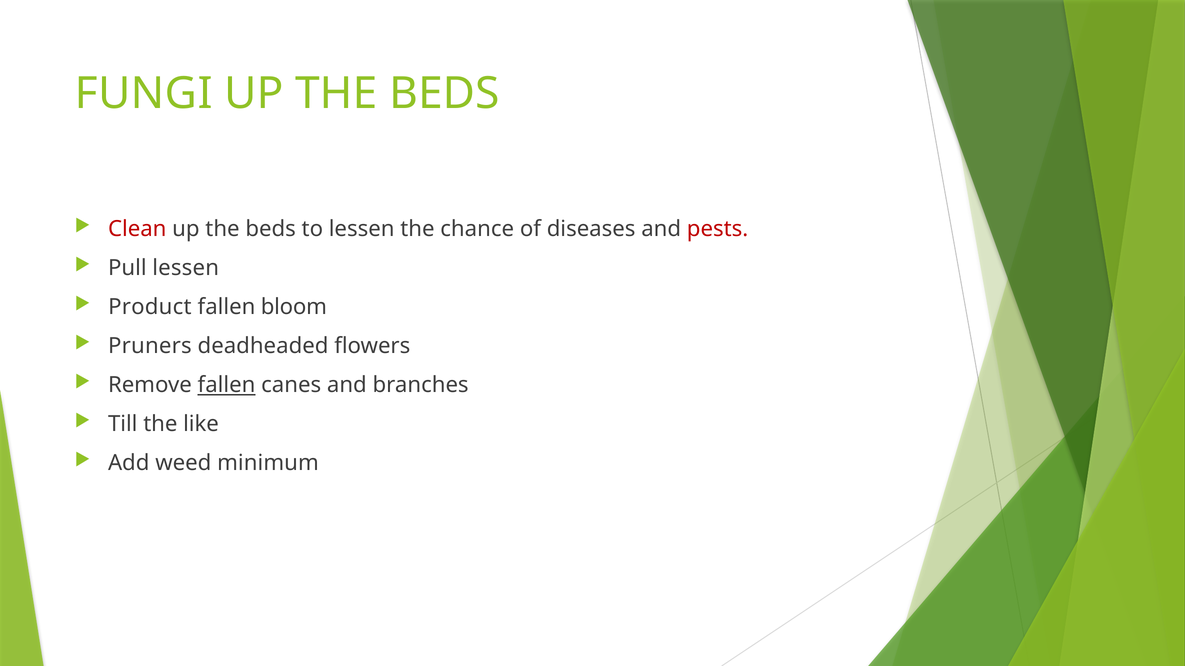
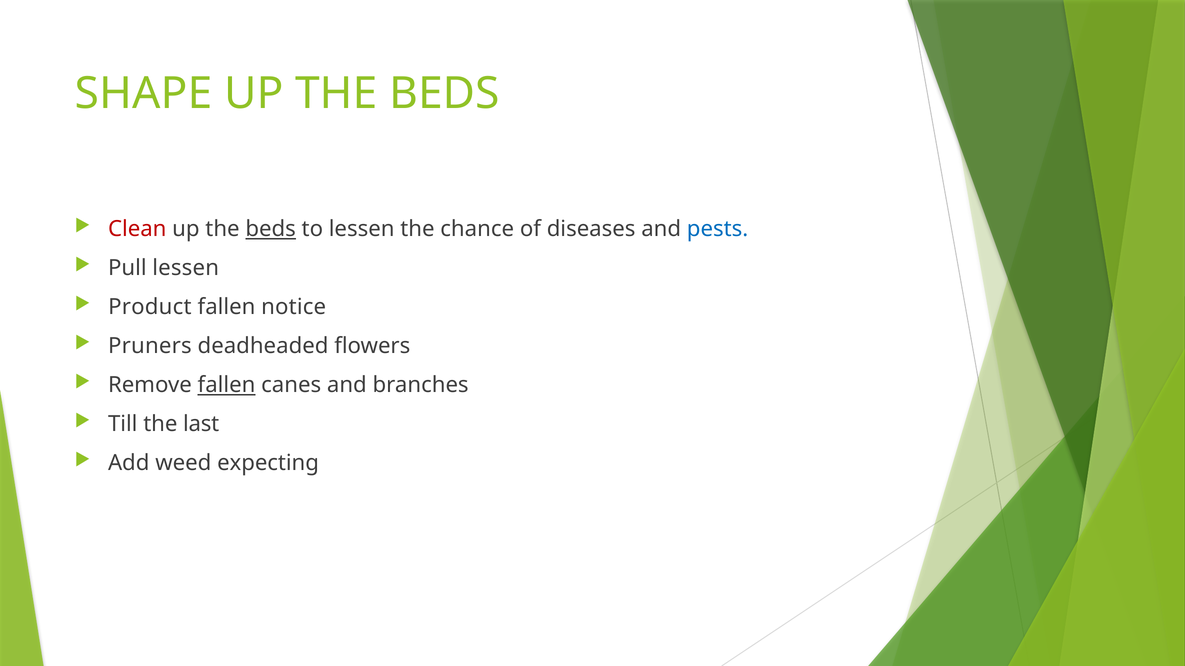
FUNGI: FUNGI -> SHAPE
beds at (271, 229) underline: none -> present
pests colour: red -> blue
bloom: bloom -> notice
like: like -> last
minimum: minimum -> expecting
